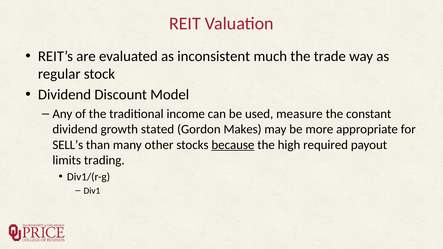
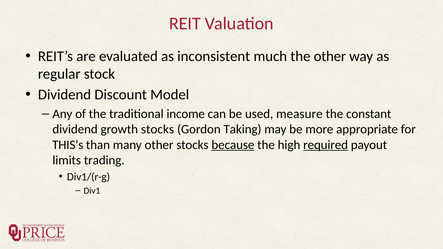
the trade: trade -> other
growth stated: stated -> stocks
Makes: Makes -> Taking
SELL’s: SELL’s -> THIS’s
required underline: none -> present
